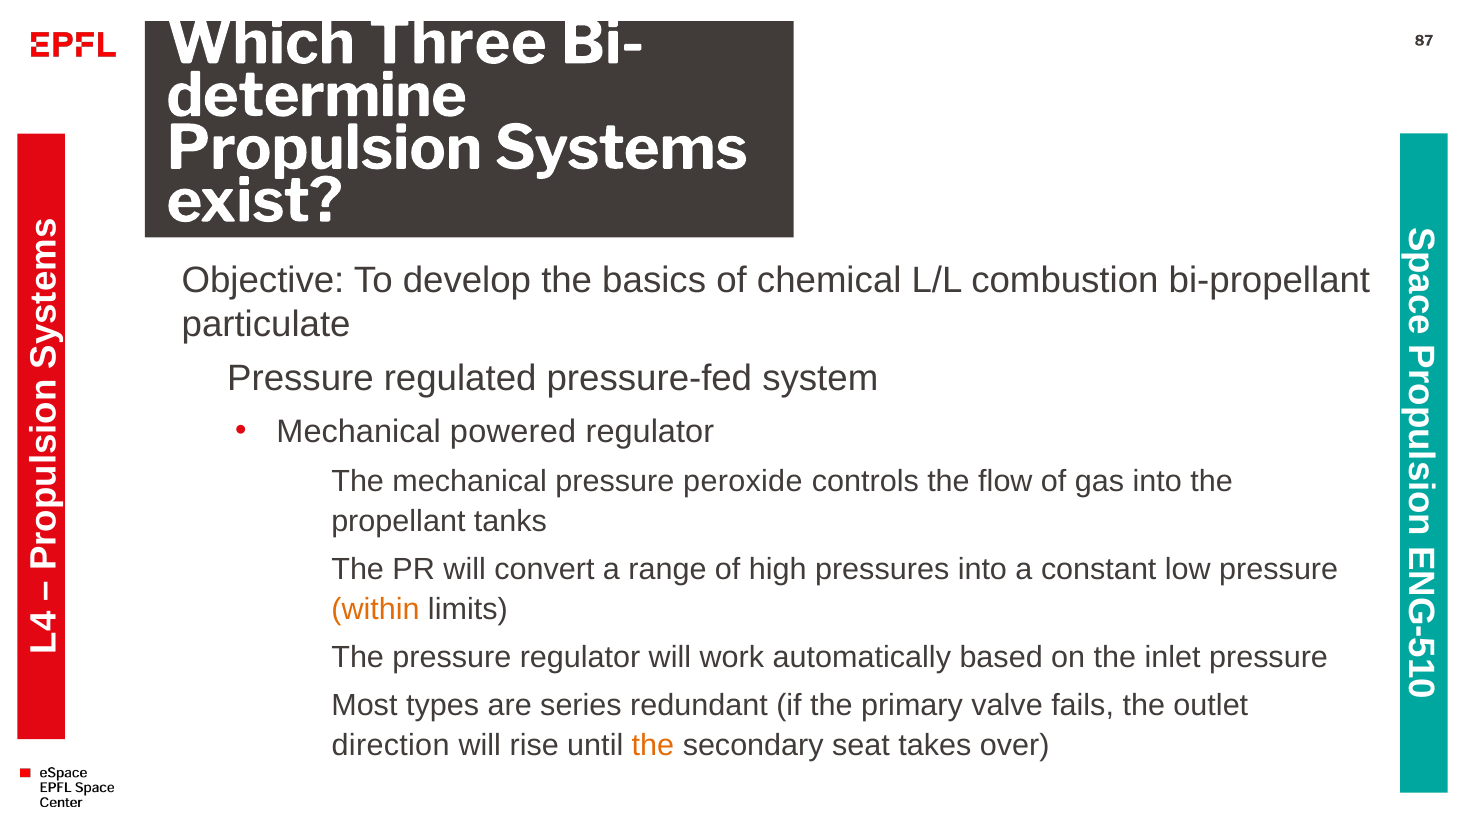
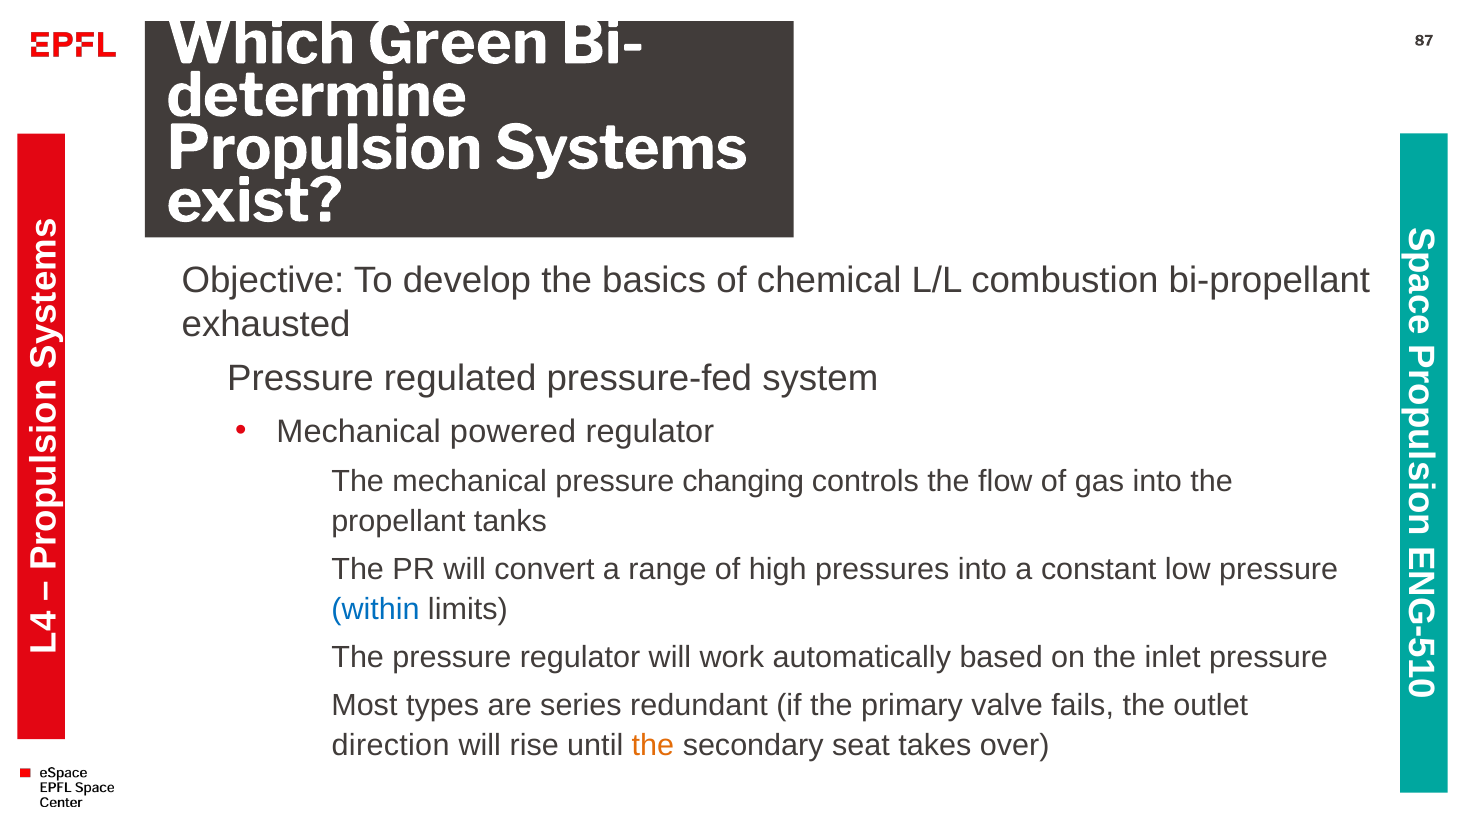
Three: Three -> Green
particulate: particulate -> exhausted
peroxide: peroxide -> changing
within colour: orange -> blue
